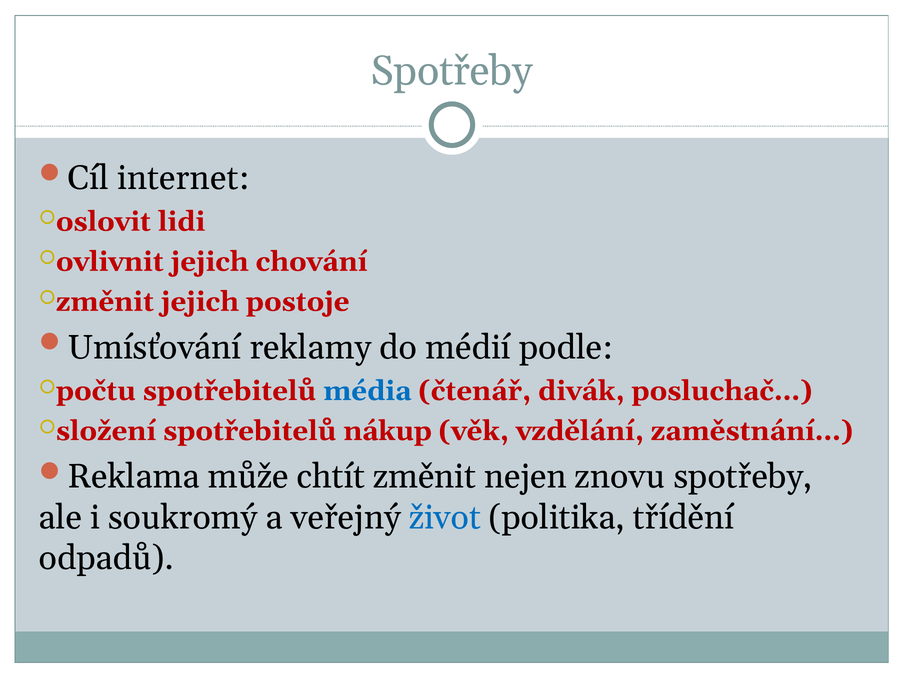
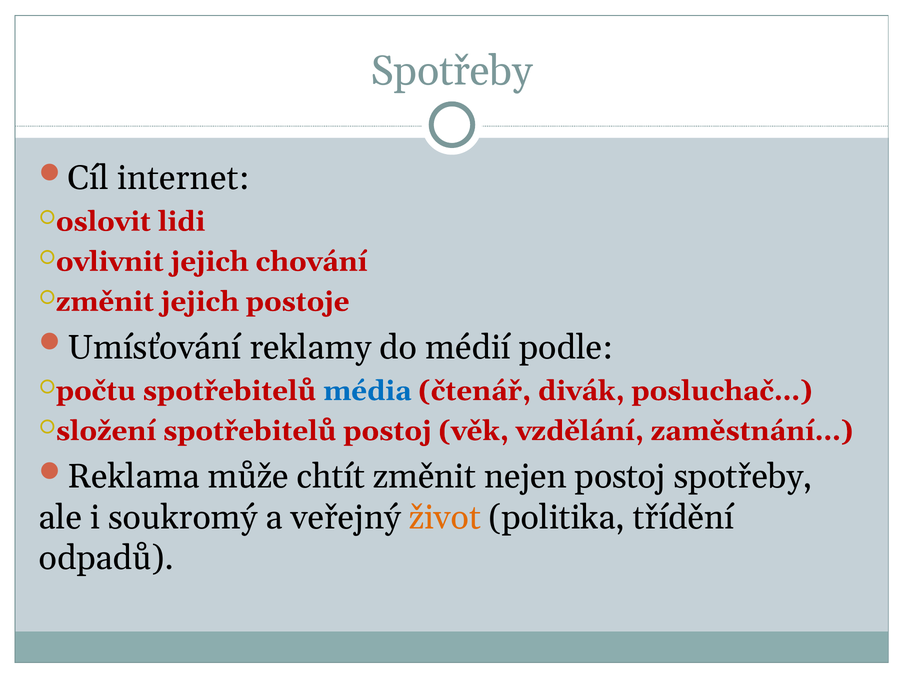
spotřebitelů nákup: nákup -> postoj
nejen znovu: znovu -> postoj
život colour: blue -> orange
